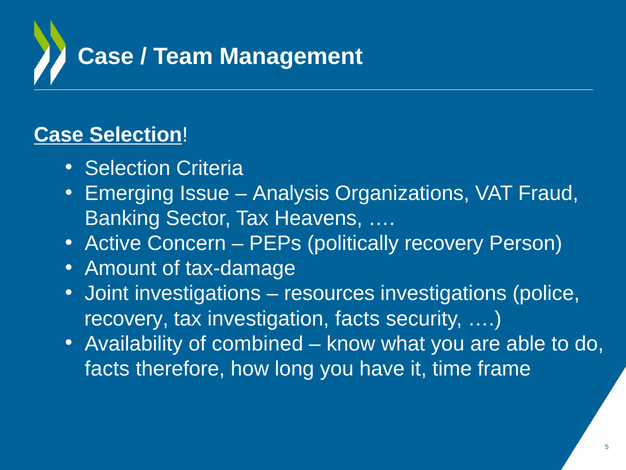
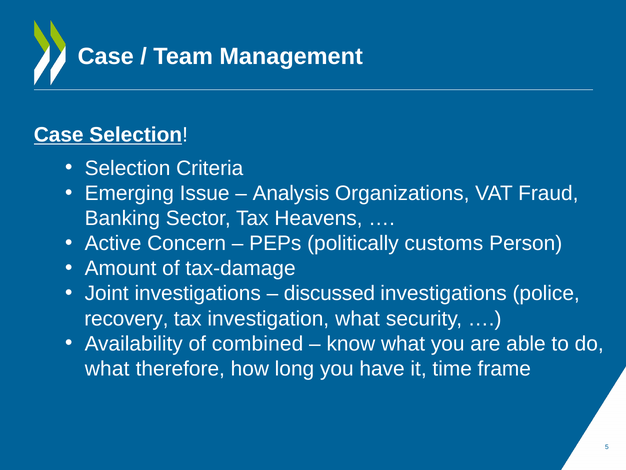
politically recovery: recovery -> customs
resources: resources -> discussed
investigation facts: facts -> what
facts at (107, 368): facts -> what
